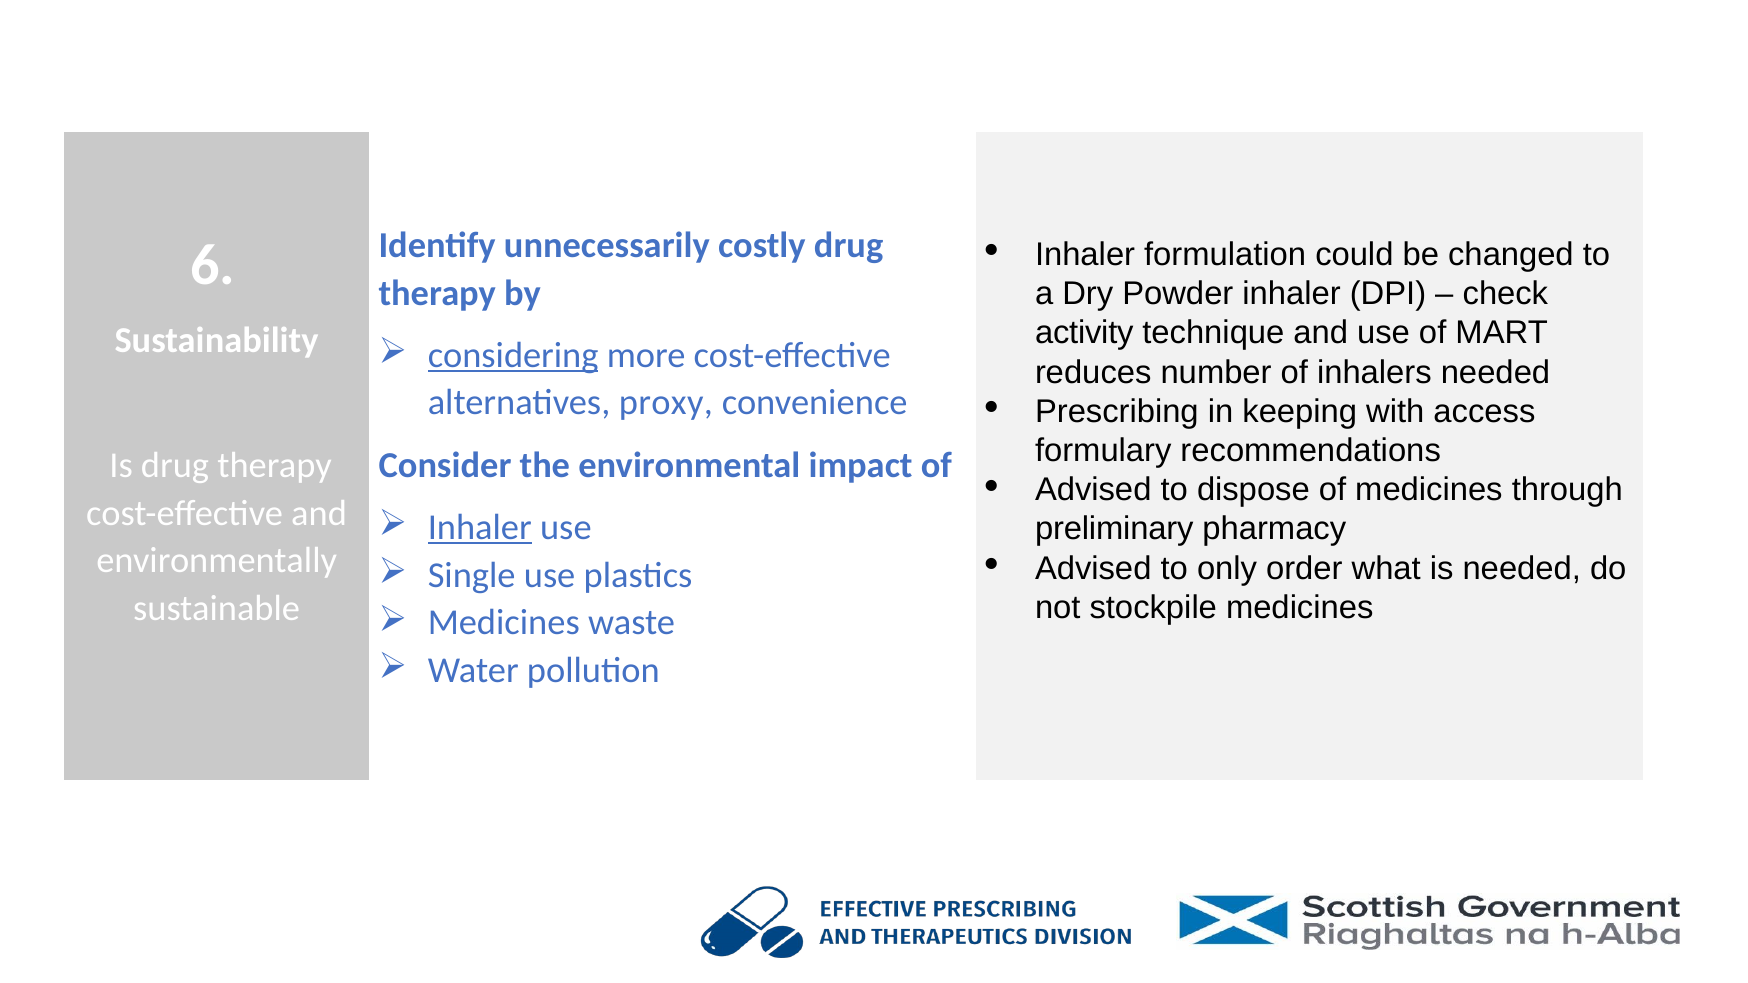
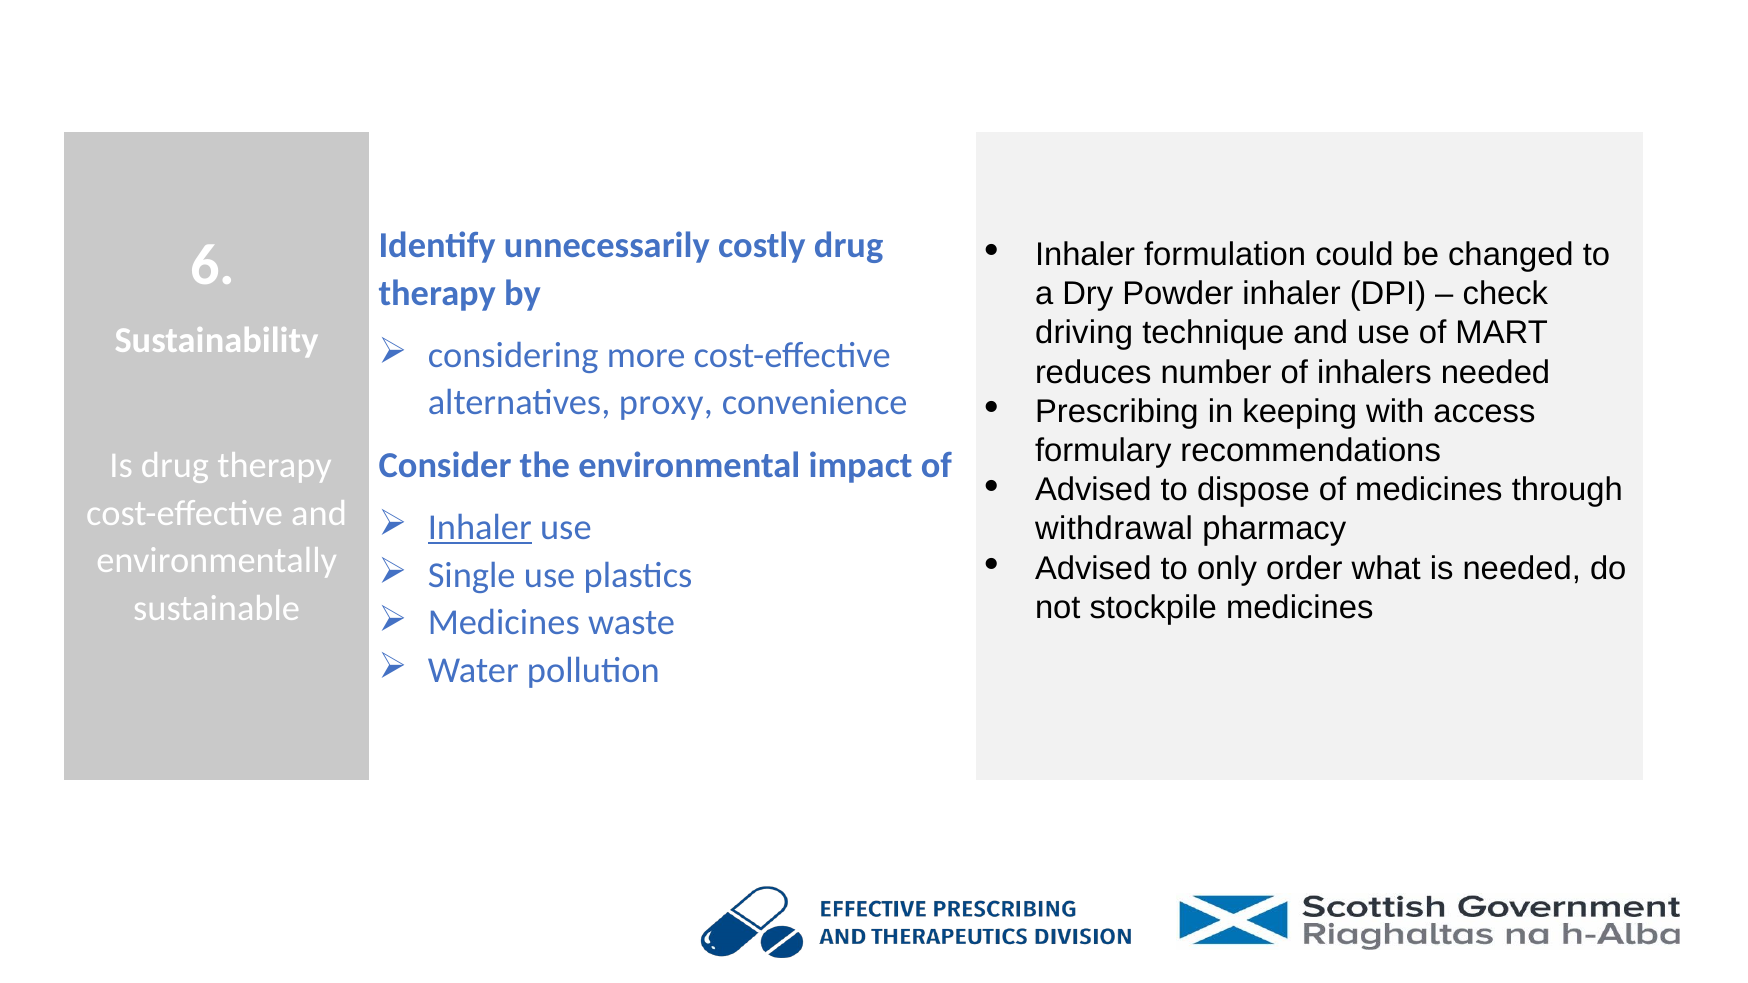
activity: activity -> driving
considering underline: present -> none
preliminary: preliminary -> withdrawal
